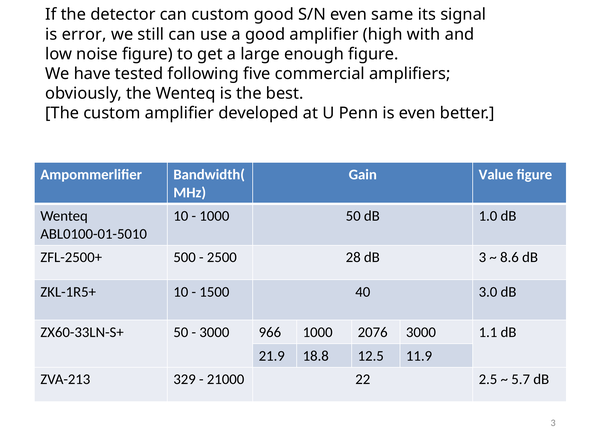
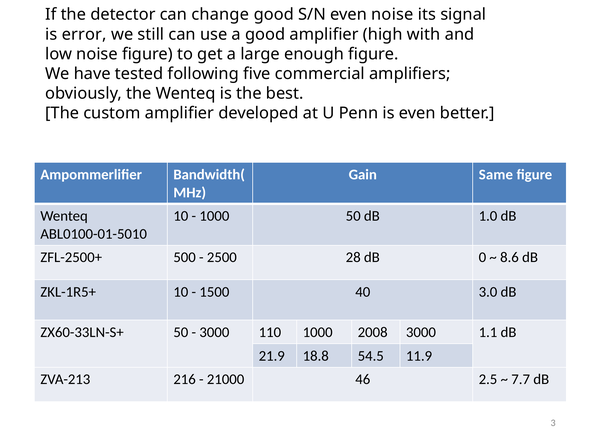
can custom: custom -> change
even same: same -> noise
Value: Value -> Same
dB 3: 3 -> 0
966: 966 -> 110
2076: 2076 -> 2008
12.5: 12.5 -> 54.5
329: 329 -> 216
22: 22 -> 46
5.7: 5.7 -> 7.7
